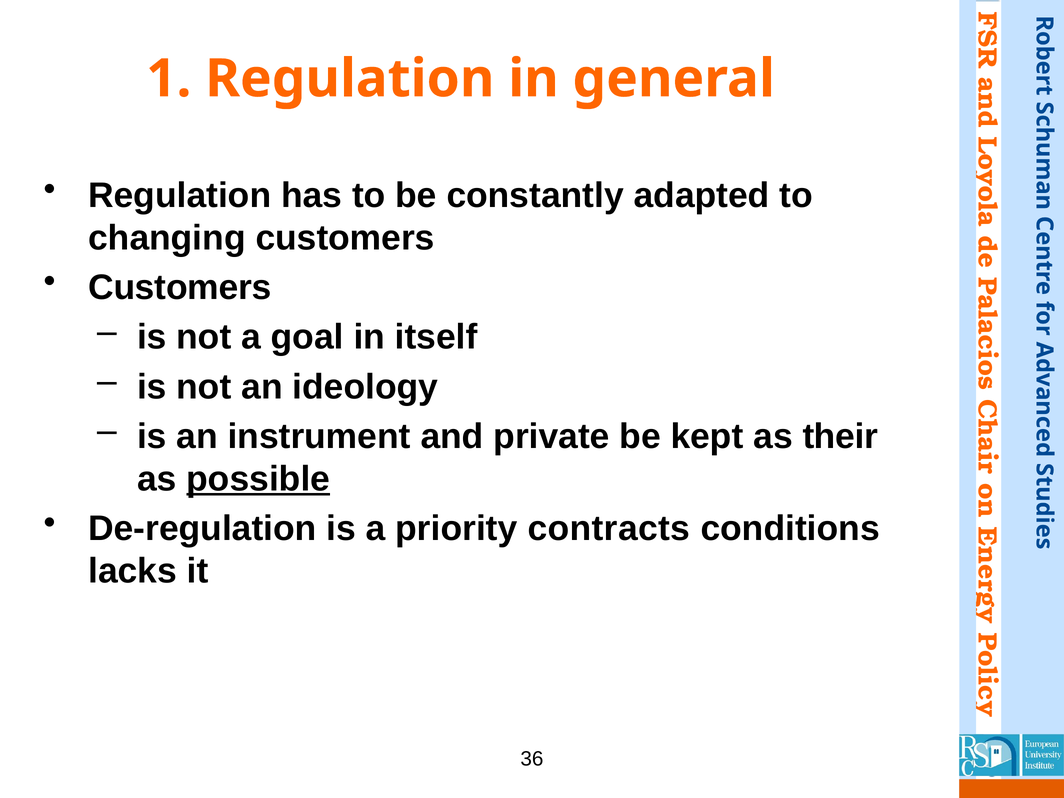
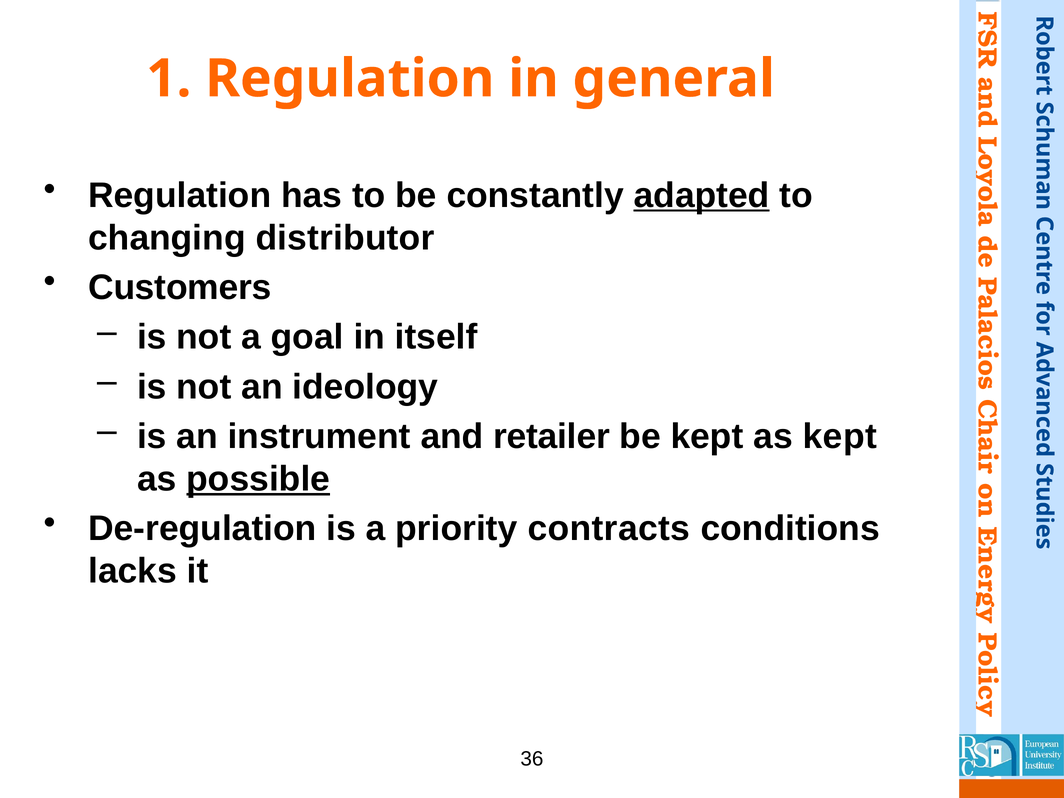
adapted underline: none -> present
changing customers: customers -> distributor
private: private -> retailer
as their: their -> kept
